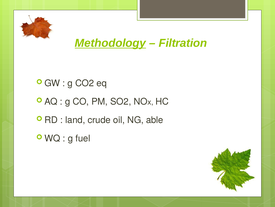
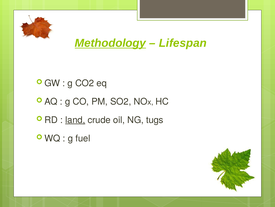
Filtration: Filtration -> Lifespan
land underline: none -> present
able: able -> tugs
